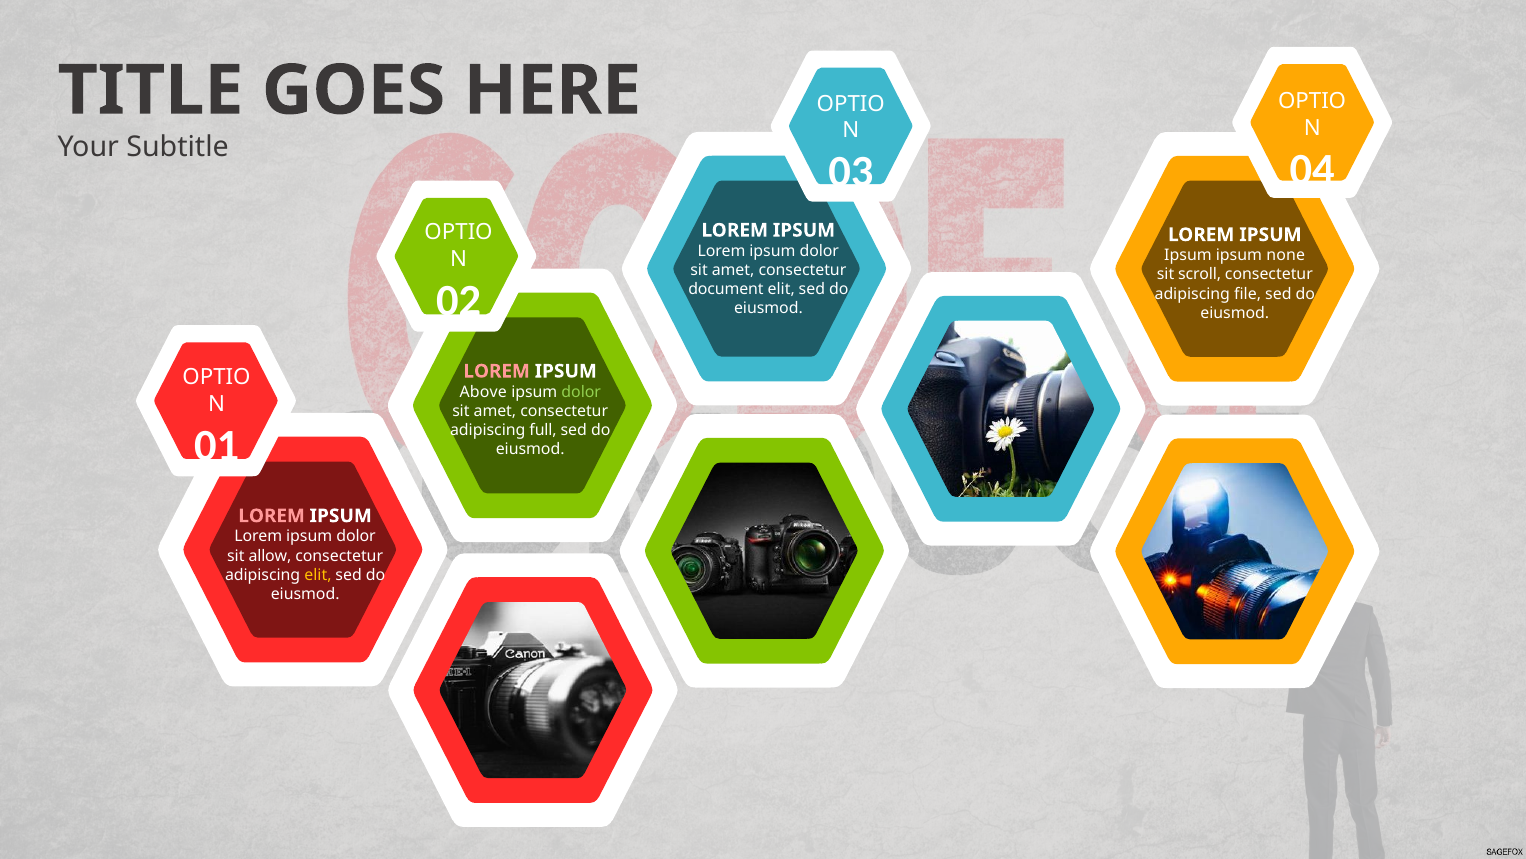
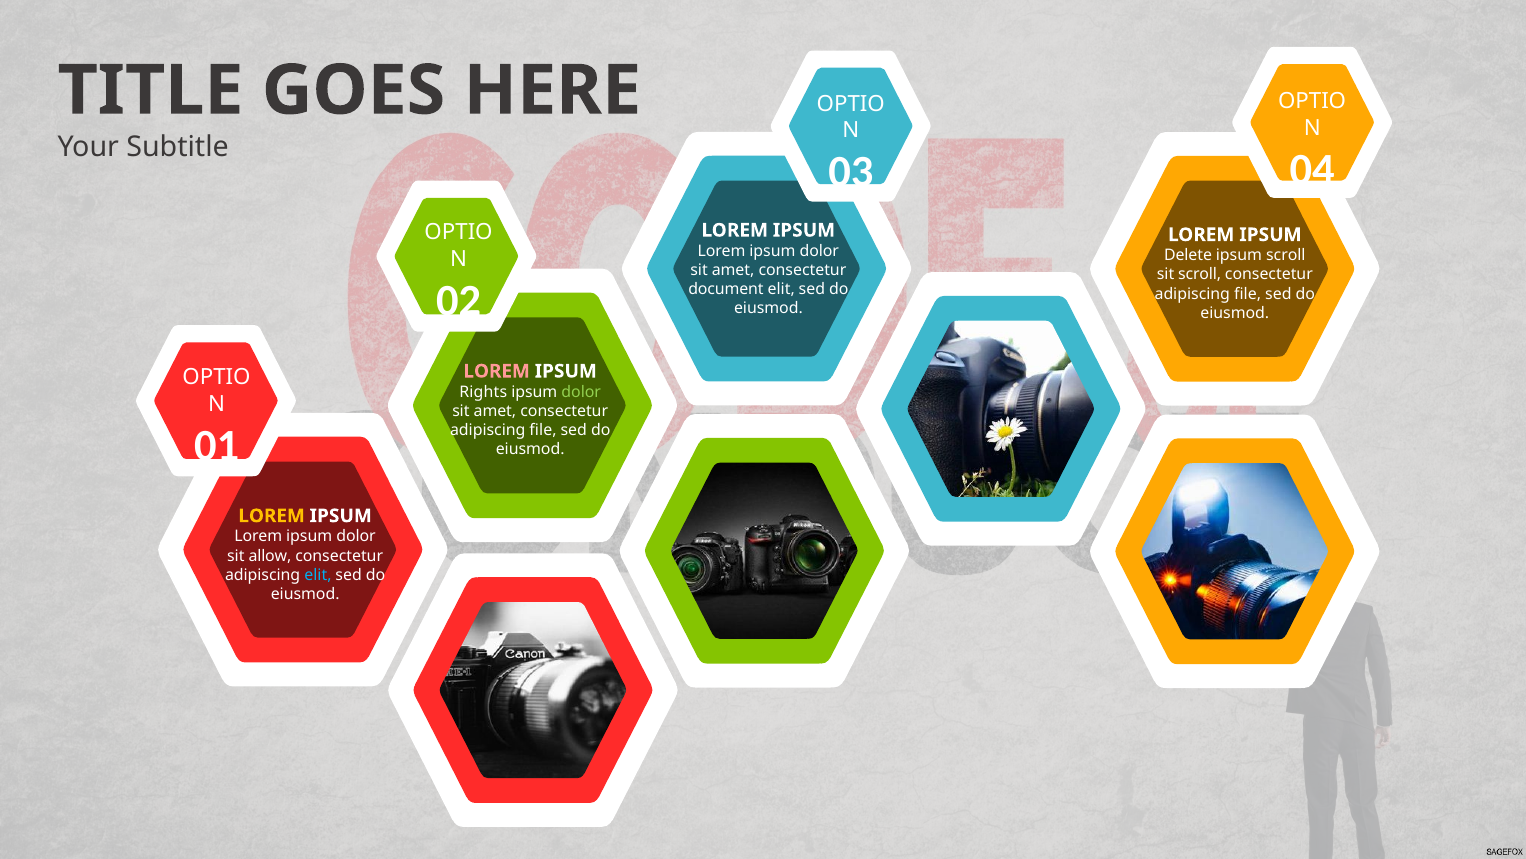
Ipsum at (1188, 255): Ipsum -> Delete
ipsum none: none -> scroll
Above: Above -> Rights
full at (543, 430): full -> file
LOREM at (272, 516) colour: pink -> yellow
elit at (318, 575) colour: yellow -> light blue
